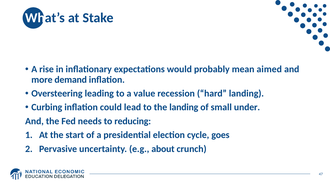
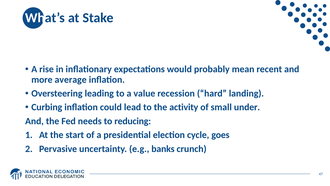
aimed: aimed -> recent
demand: demand -> average
the landing: landing -> activity
about: about -> banks
